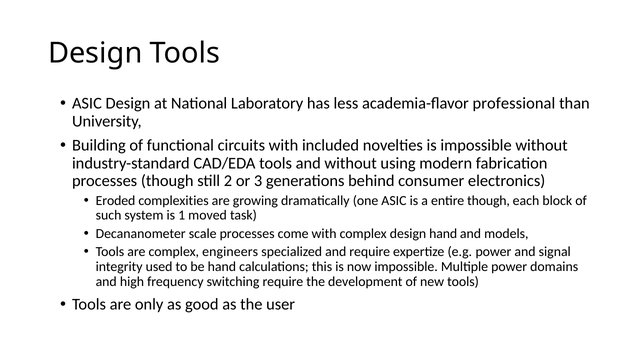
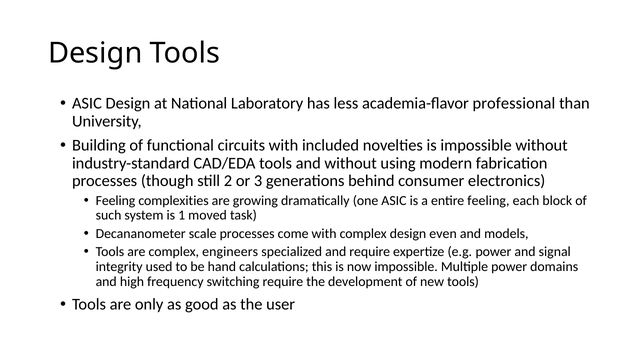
Eroded at (116, 200): Eroded -> Feeling
entire though: though -> feeling
design hand: hand -> even
